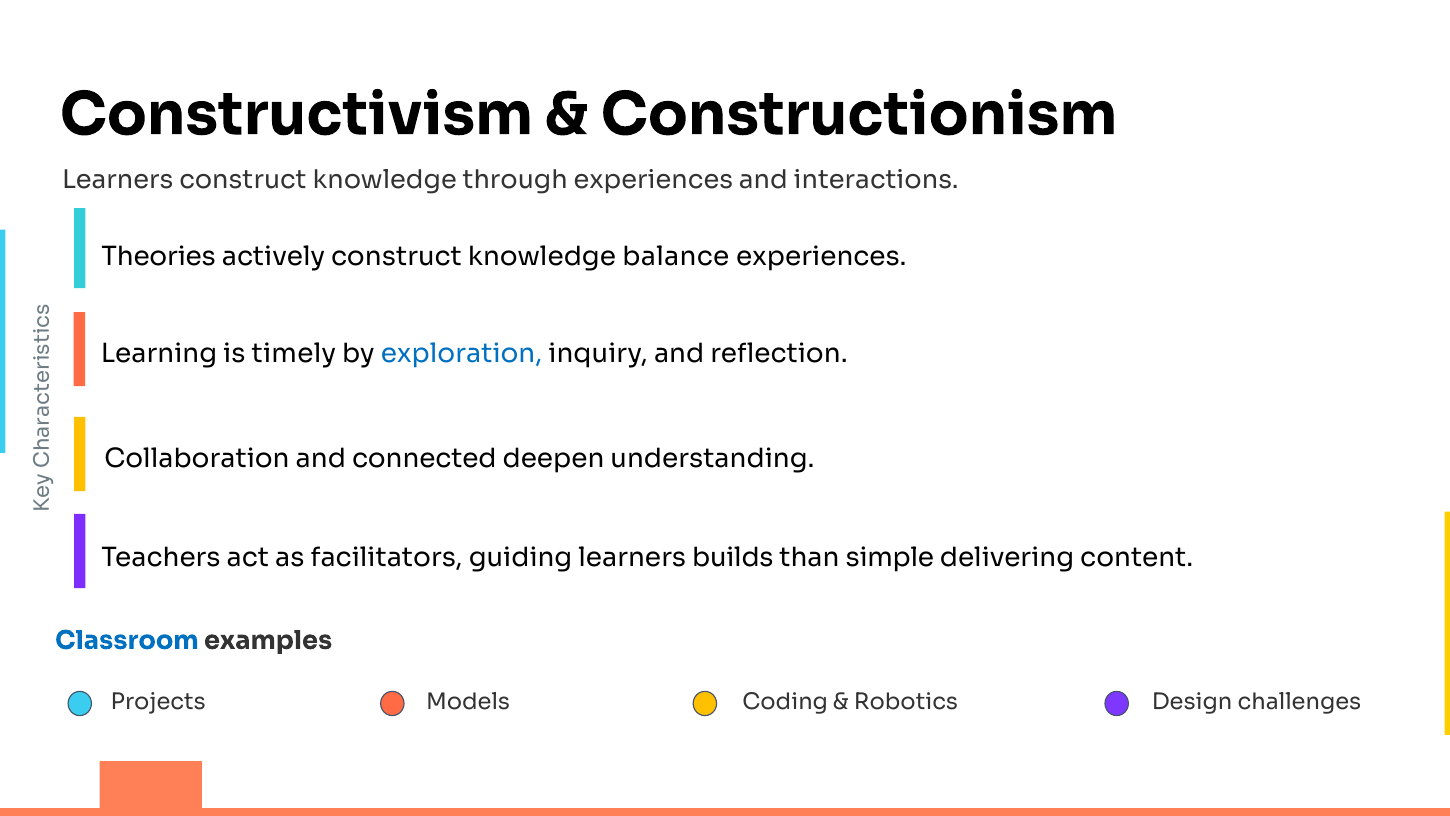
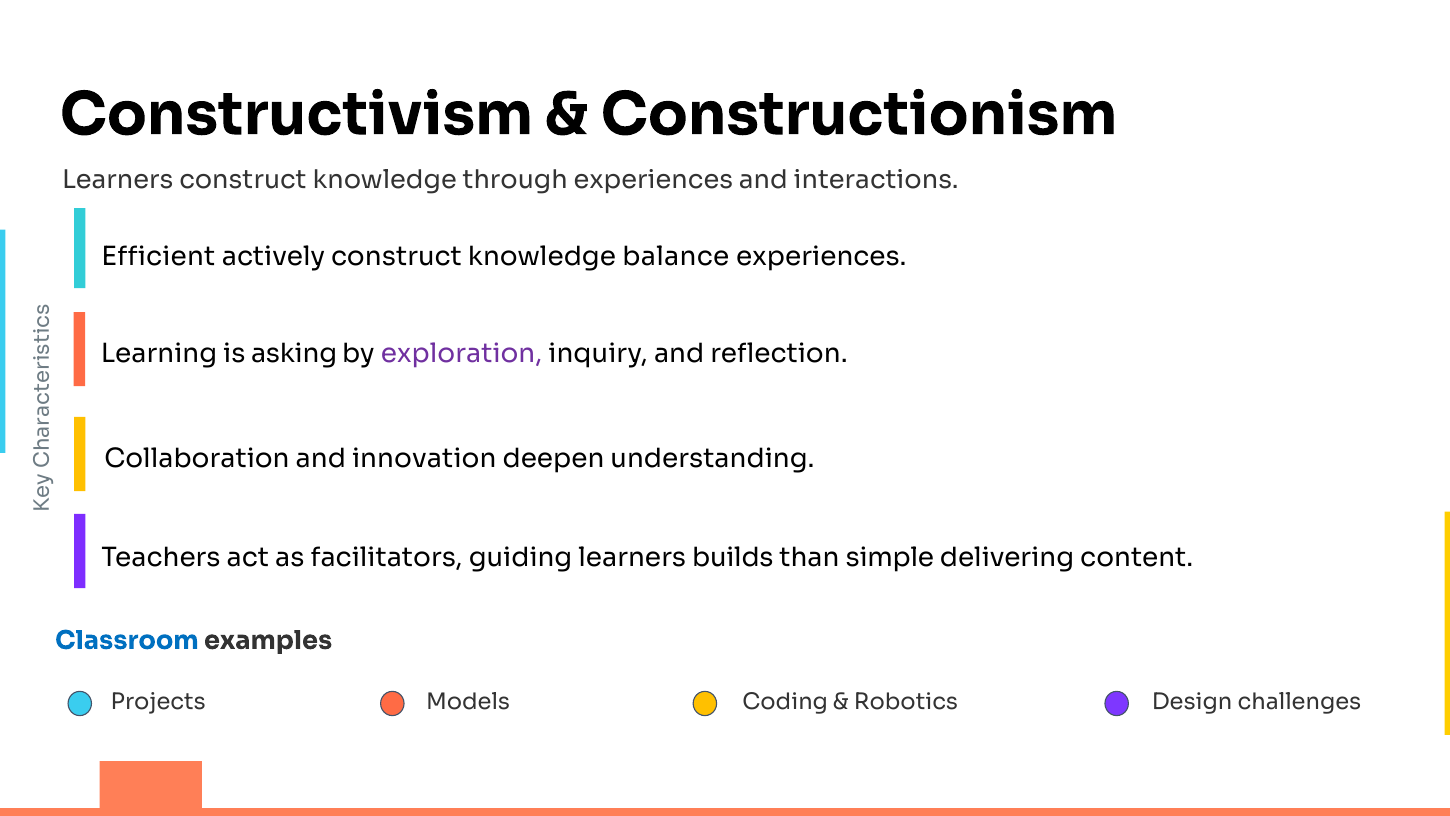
Theories: Theories -> Efficient
timely: timely -> asking
exploration colour: blue -> purple
connected: connected -> innovation
